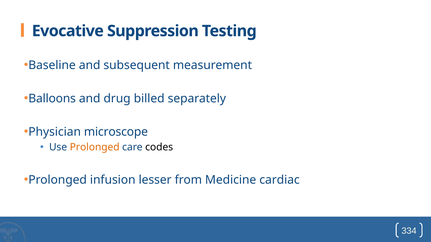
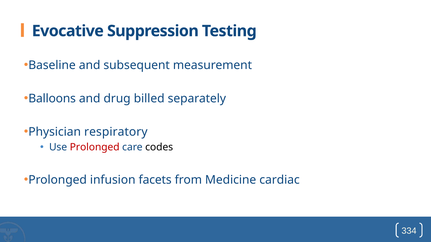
microscope: microscope -> respiratory
Prolonged at (95, 147) colour: orange -> red
lesser: lesser -> facets
